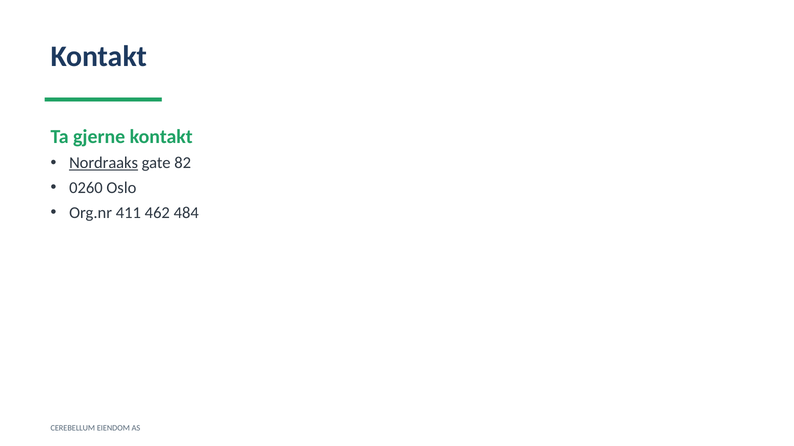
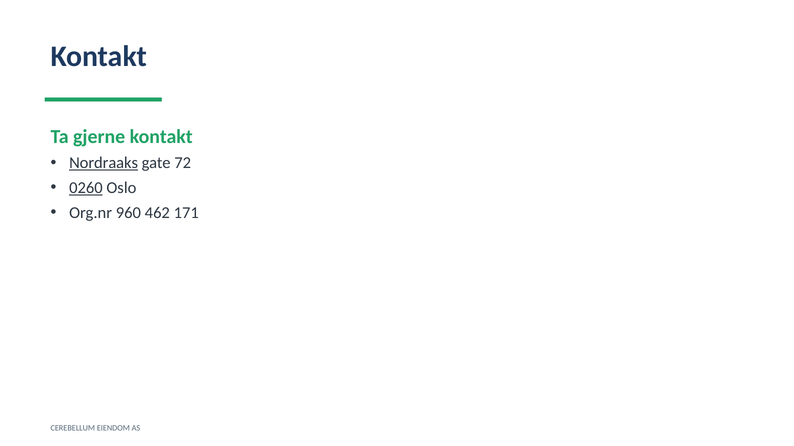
82: 82 -> 72
0260 underline: none -> present
411: 411 -> 960
484: 484 -> 171
